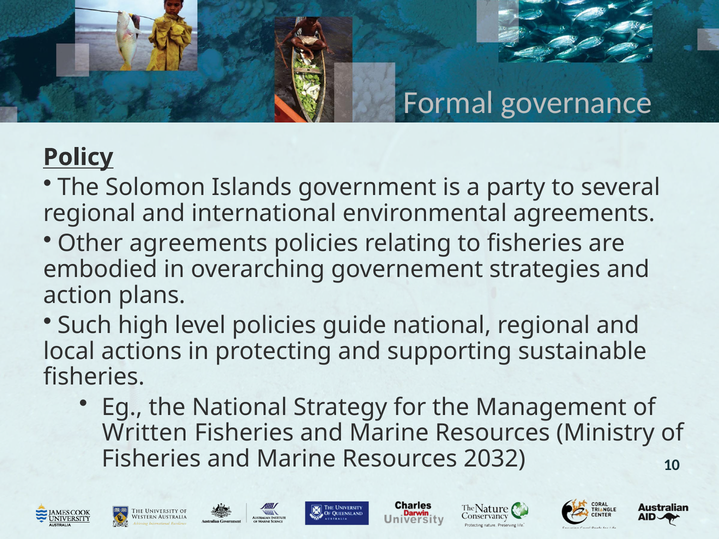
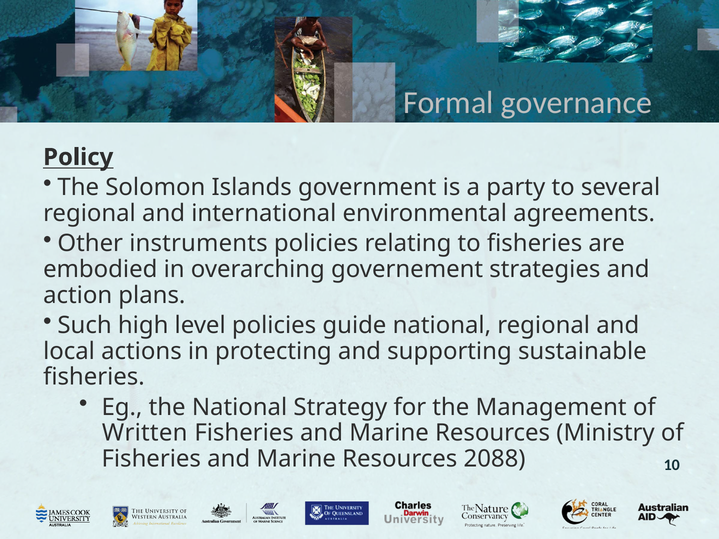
Other agreements: agreements -> instruments
2032: 2032 -> 2088
